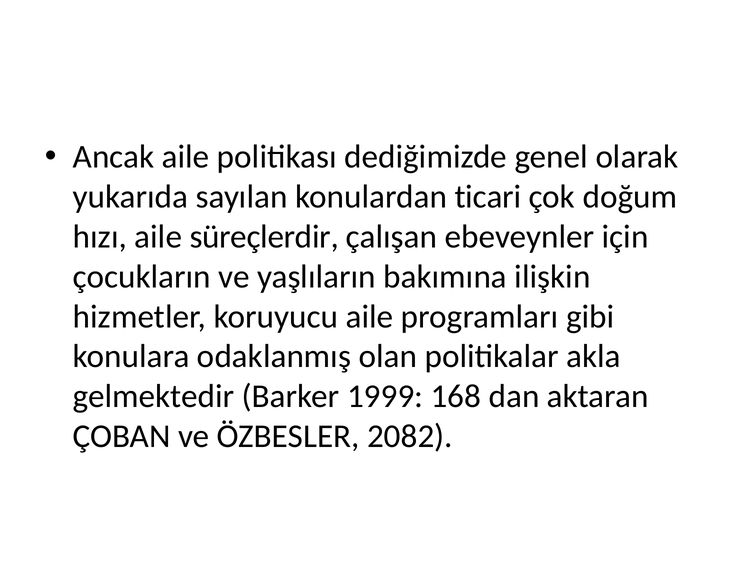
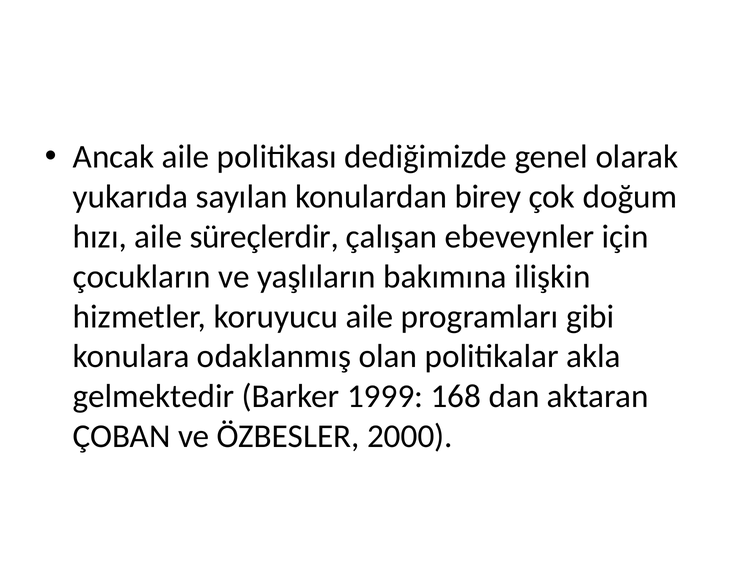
ticari: ticari -> birey
2082: 2082 -> 2000
